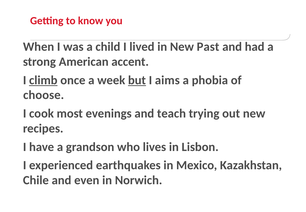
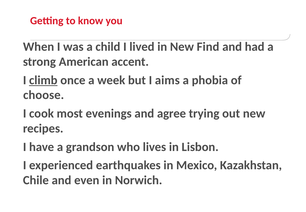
Past: Past -> Find
but underline: present -> none
teach: teach -> agree
